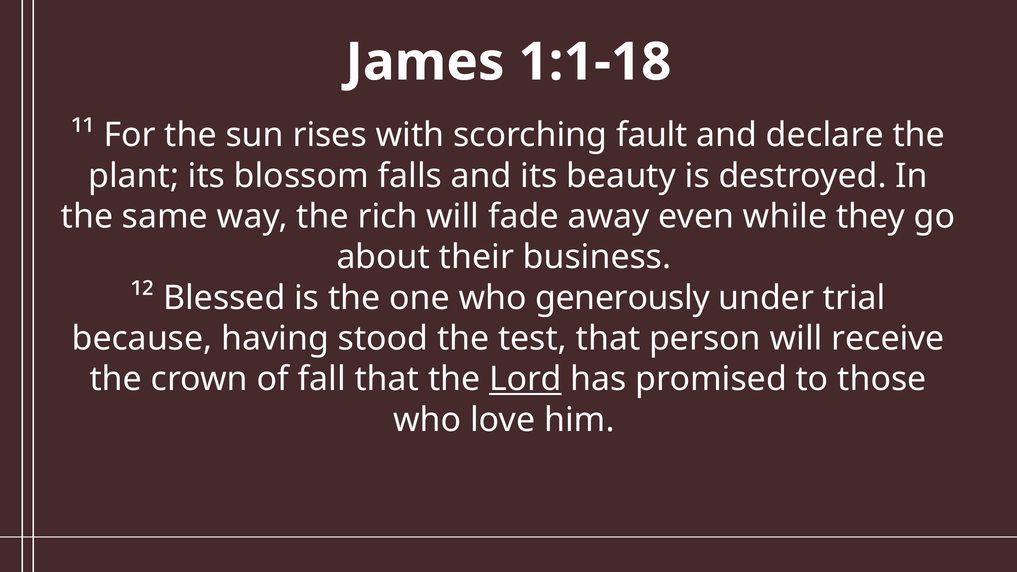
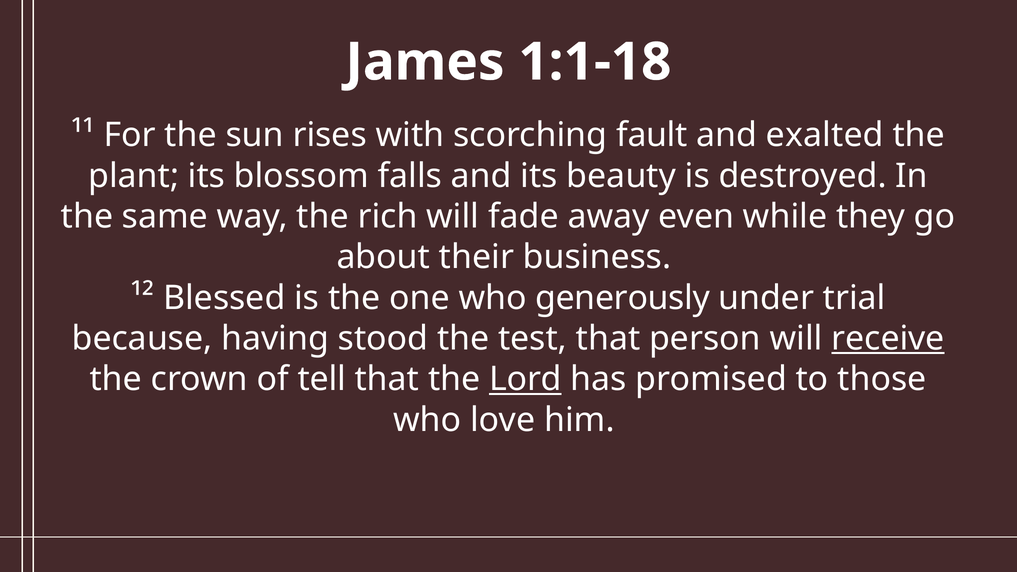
declare: declare -> exalted
receive underline: none -> present
fall: fall -> tell
